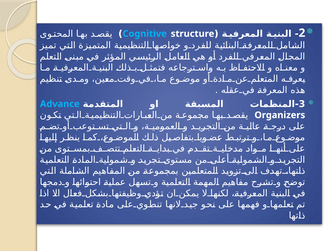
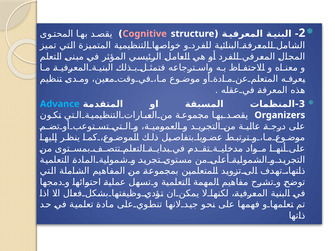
Cognitive colour: light blue -> pink
